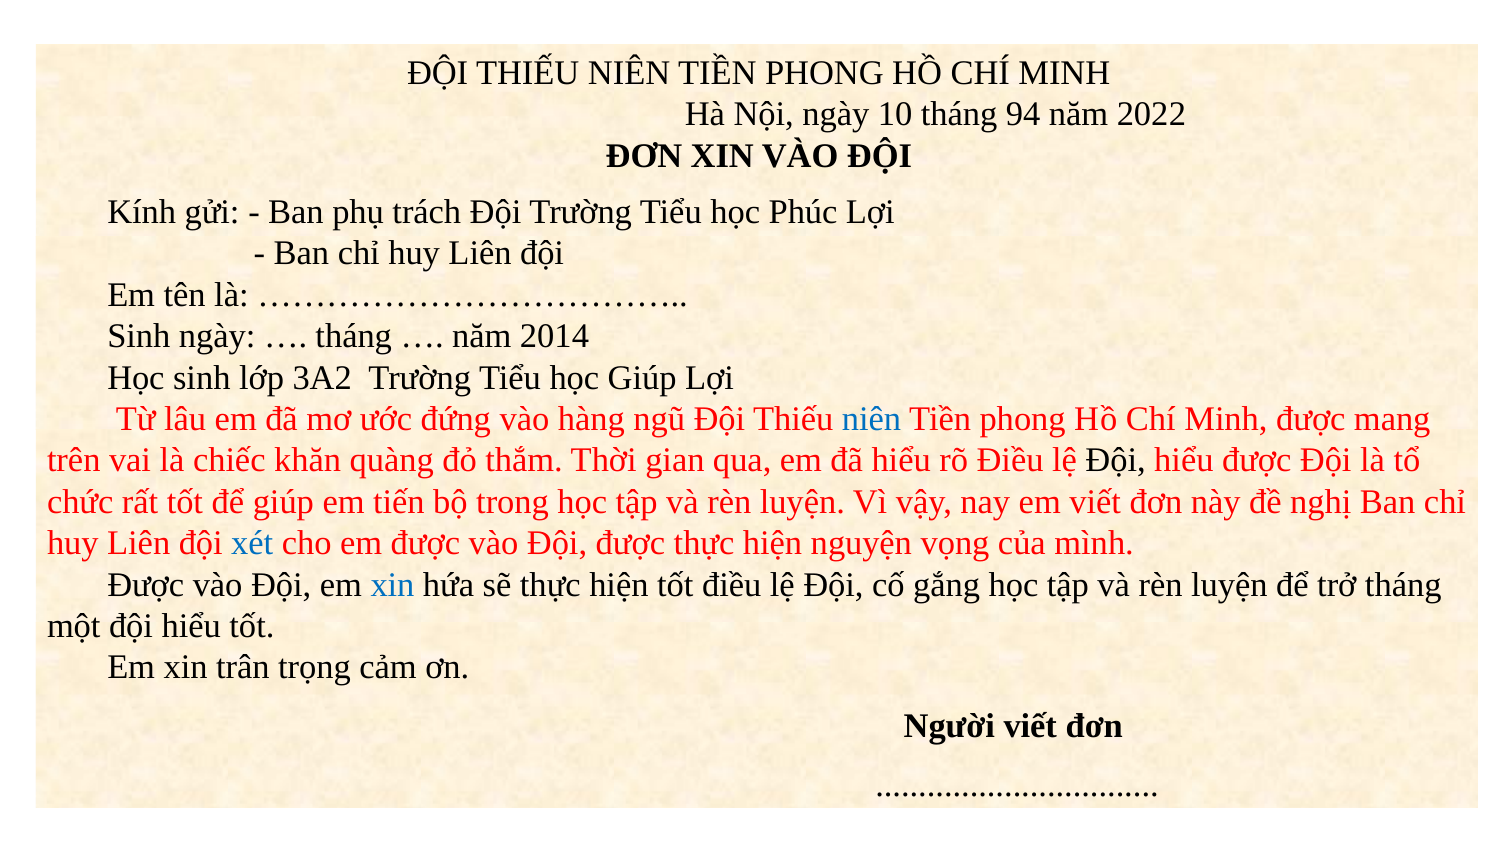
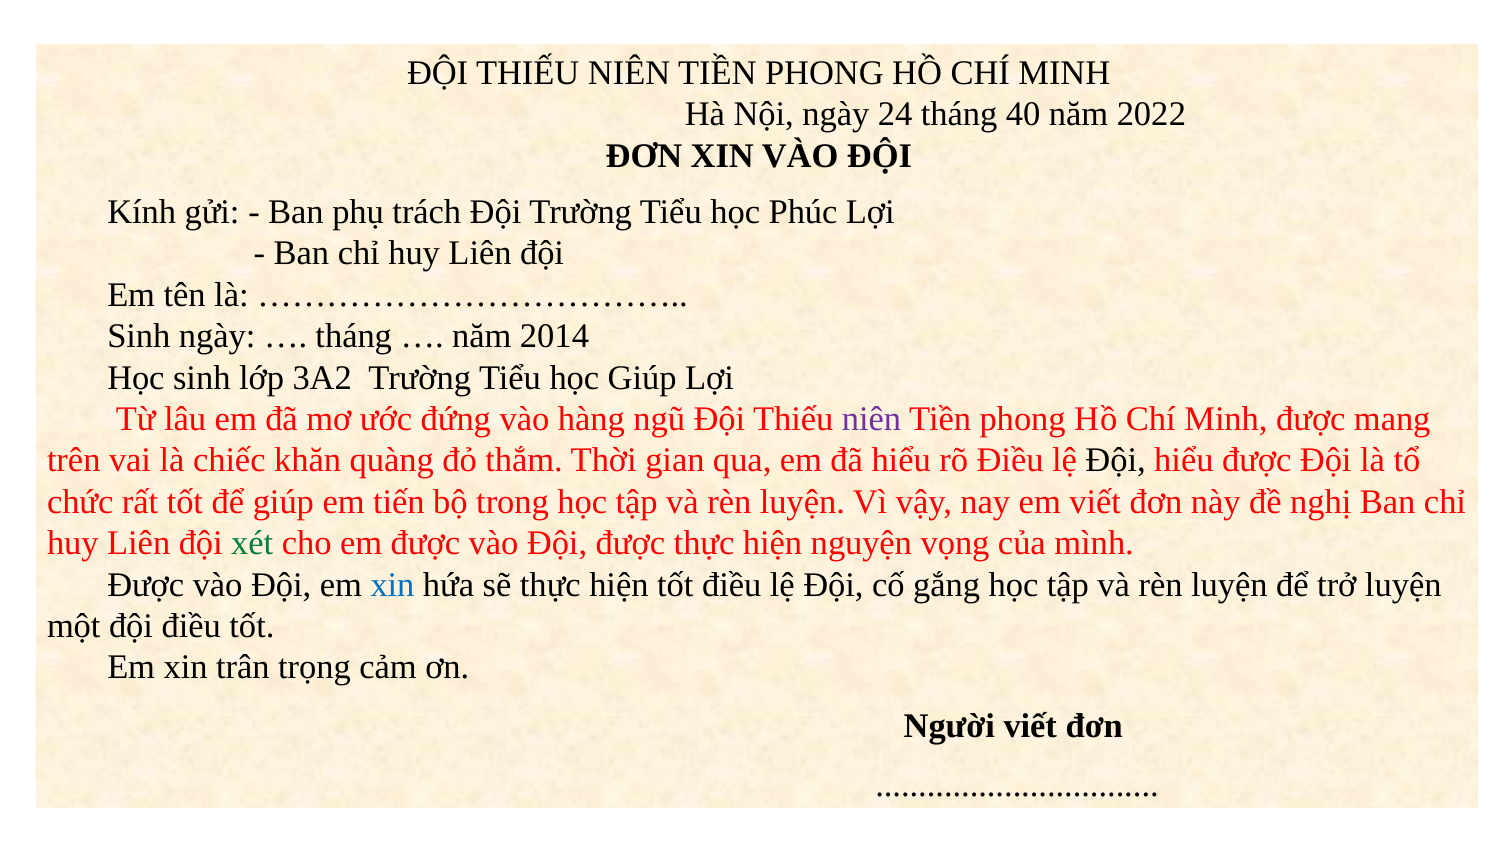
10: 10 -> 24
94: 94 -> 40
niên at (872, 419) colour: blue -> purple
xét colour: blue -> green
trở tháng: tháng -> luyện
một đội hiểu: hiểu -> điều
